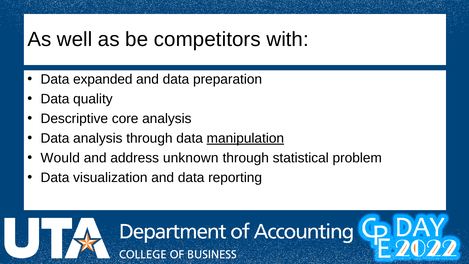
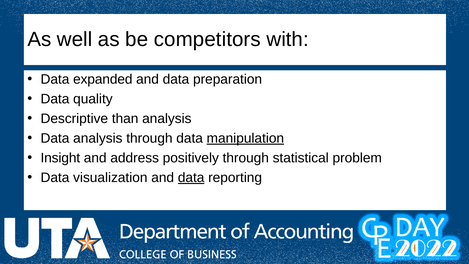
core: core -> than
Would: Would -> Insight
unknown: unknown -> positively
data at (191, 177) underline: none -> present
